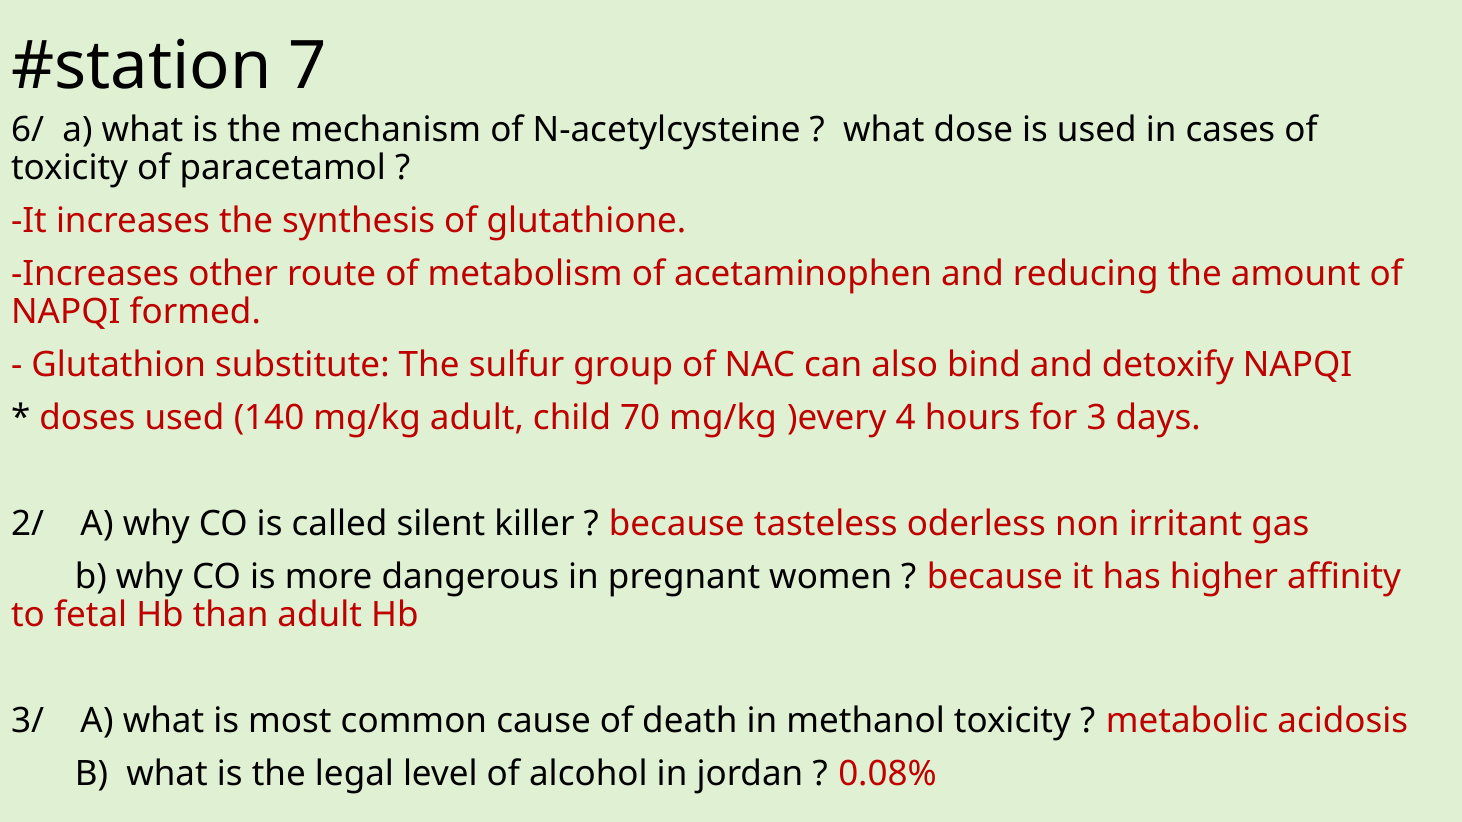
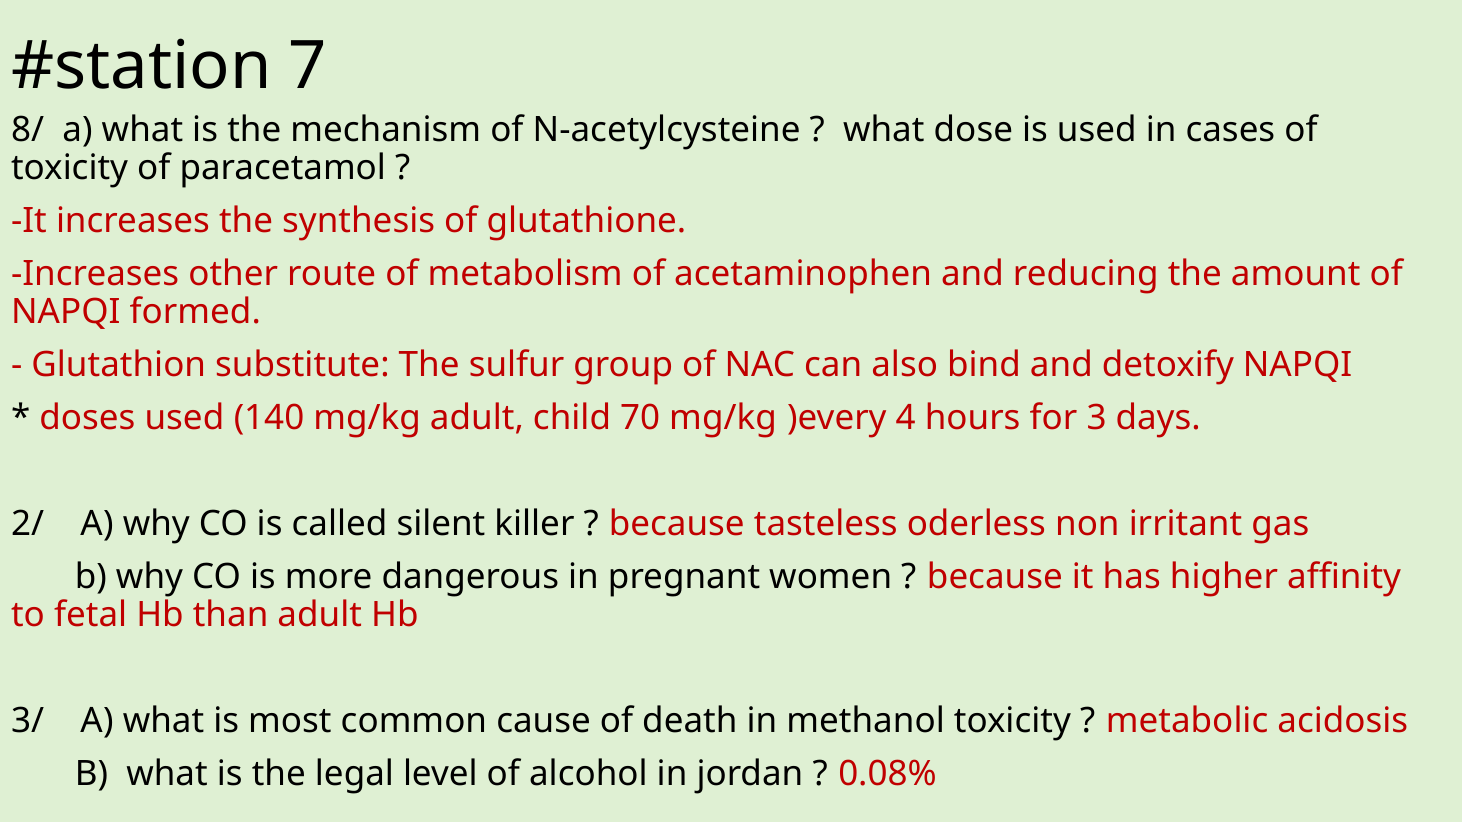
6/: 6/ -> 8/
